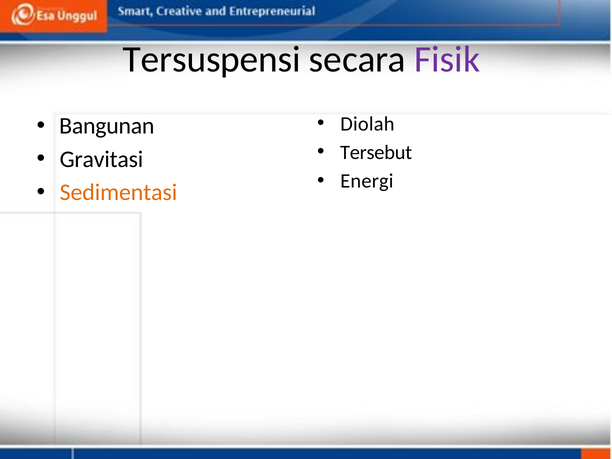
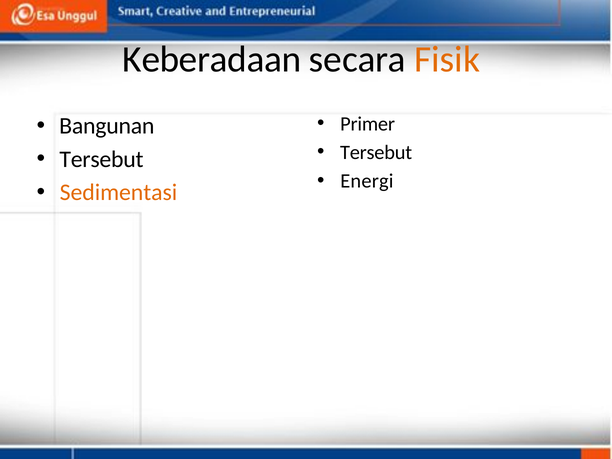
Tersuspensi: Tersuspensi -> Keberadaan
Fisik colour: purple -> orange
Diolah: Diolah -> Primer
Gravitasi at (101, 159): Gravitasi -> Tersebut
